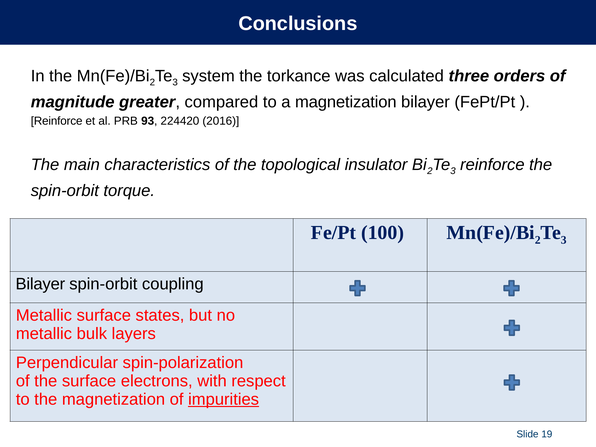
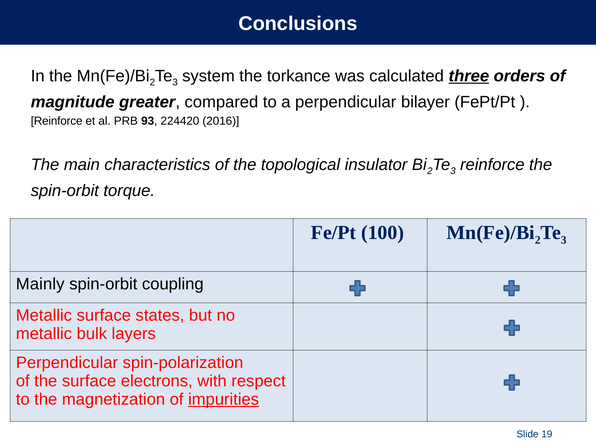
three underline: none -> present
a magnetization: magnetization -> perpendicular
Bilayer at (40, 284): Bilayer -> Mainly
